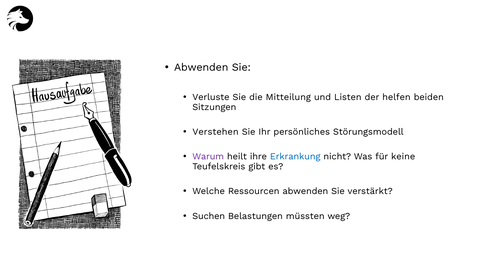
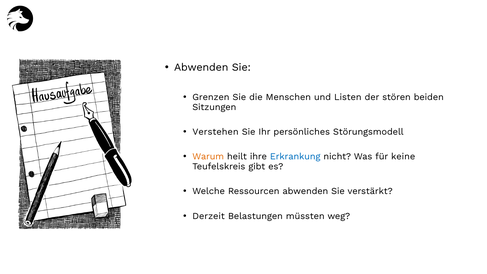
Verluste: Verluste -> Grenzen
Mitteilung: Mitteilung -> Menschen
helfen: helfen -> stören
Warum colour: purple -> orange
Suchen: Suchen -> Derzeit
